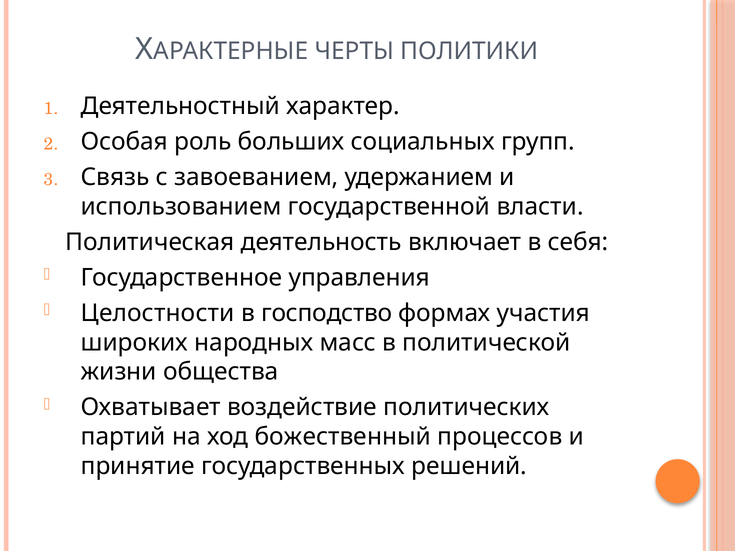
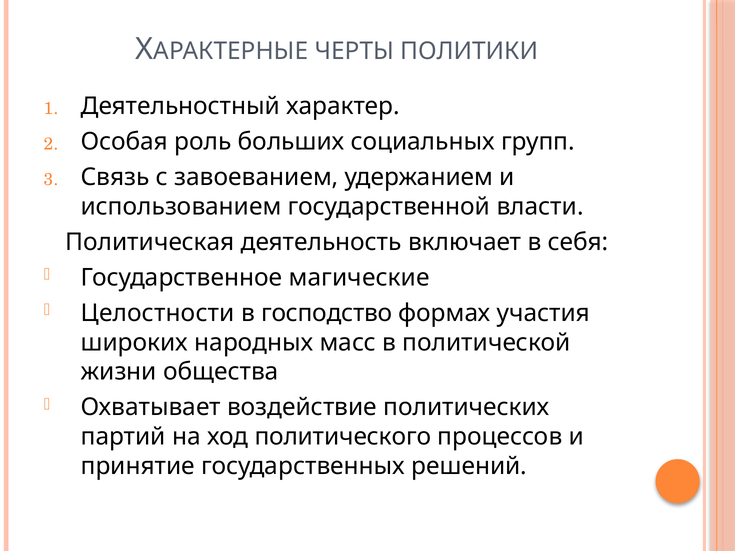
управления: управления -> магические
божественный: божественный -> политического
